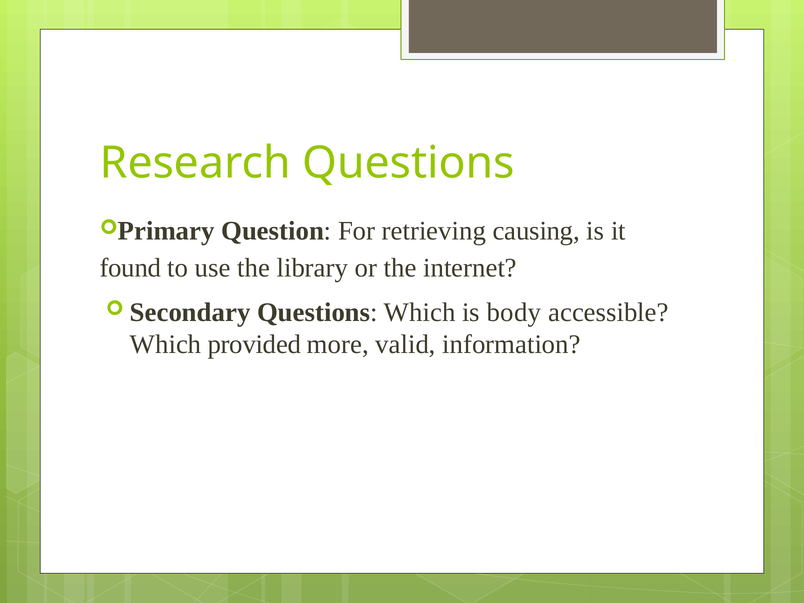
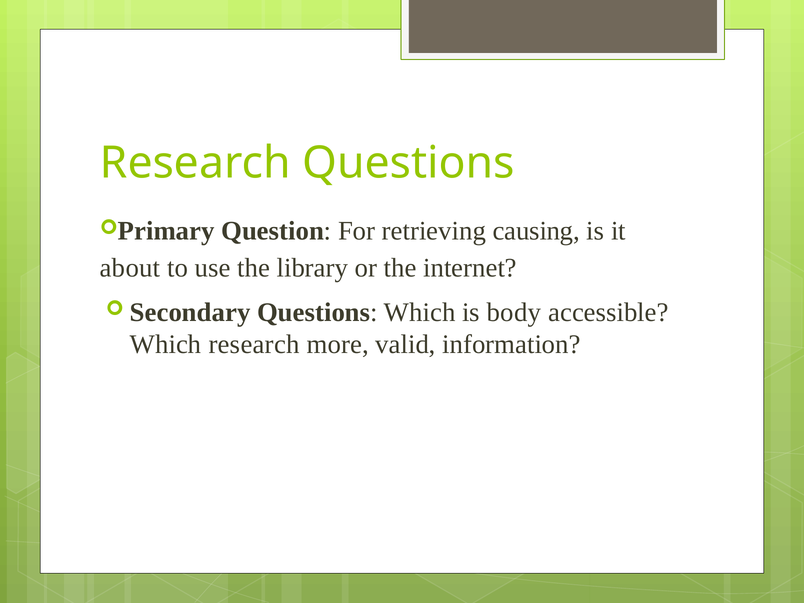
found: found -> about
Which provided: provided -> research
